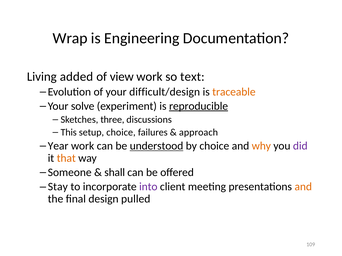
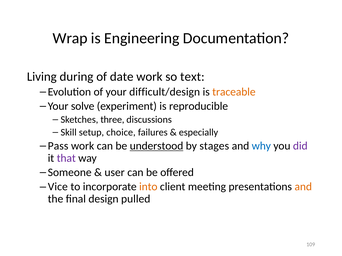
added: added -> during
view: view -> date
reproducible underline: present -> none
This: This -> Skill
approach: approach -> especially
Year: Year -> Pass
by choice: choice -> stages
why colour: orange -> blue
that colour: orange -> purple
shall: shall -> user
Stay: Stay -> Vice
into colour: purple -> orange
